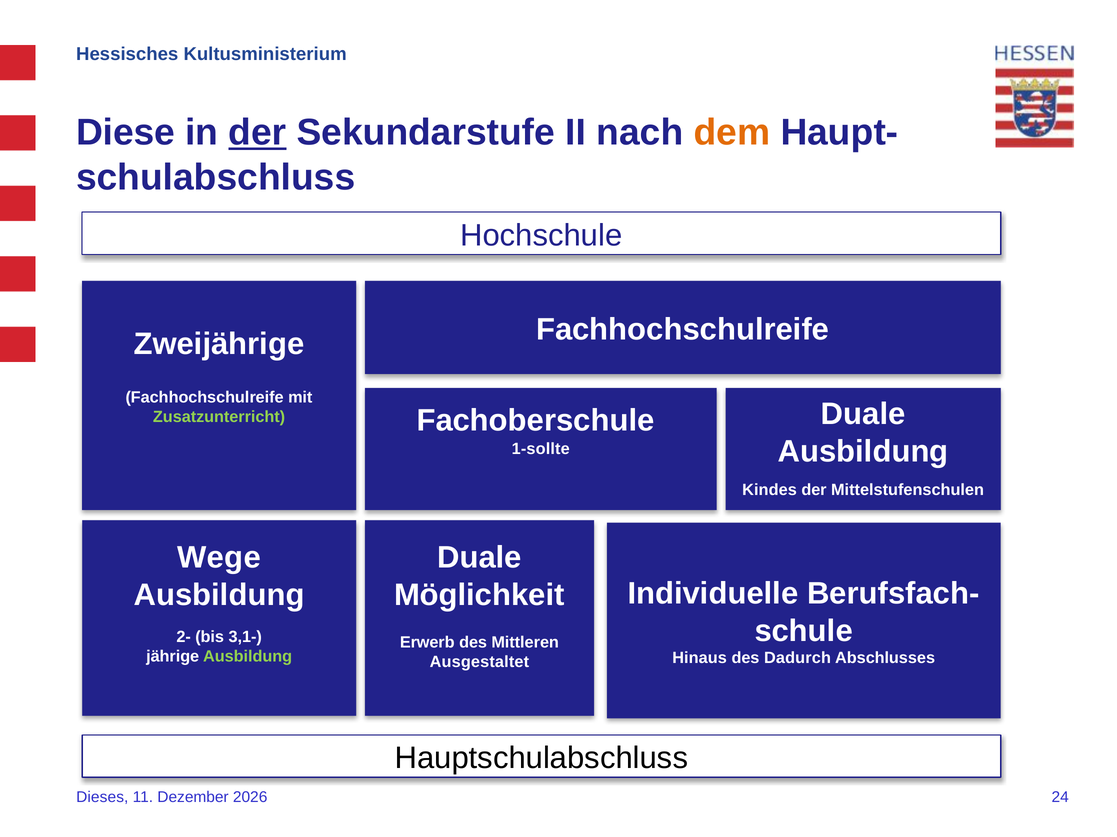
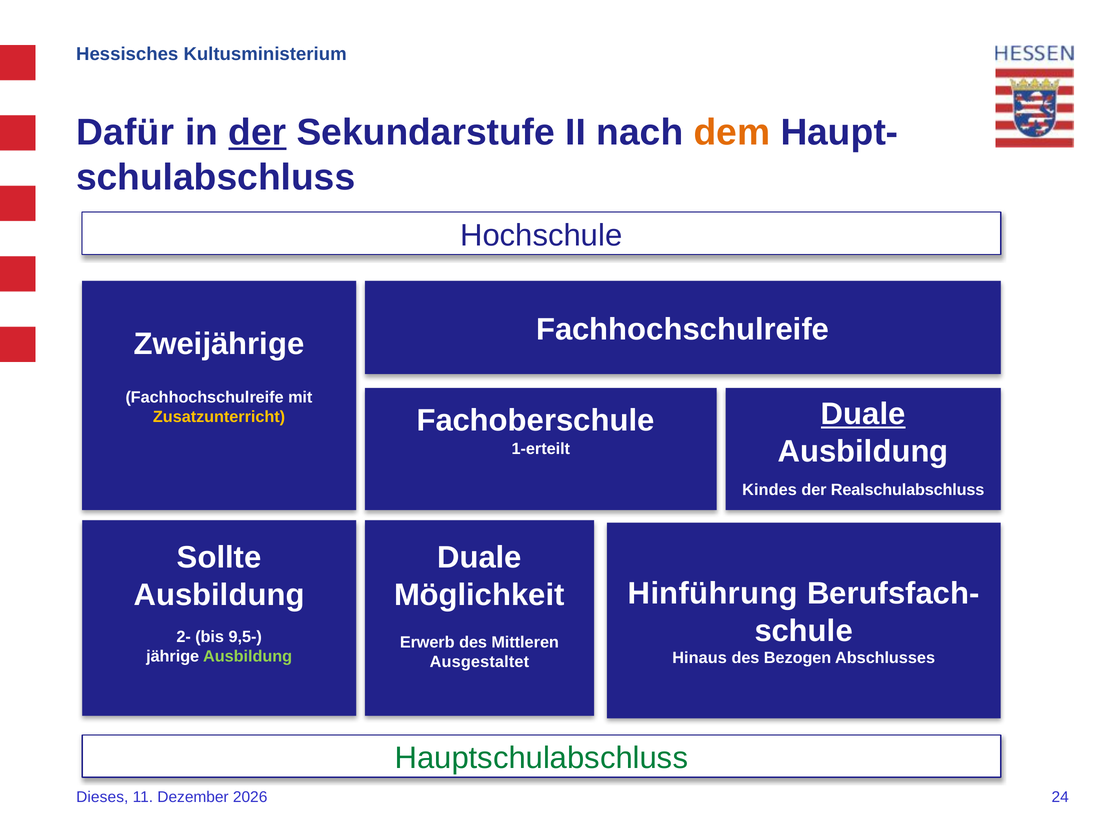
Diese: Diese -> Dafür
Duale at (863, 415) underline: none -> present
Zusatzunterricht colour: light green -> yellow
1-sollte: 1-sollte -> 1-erteilt
Mittelstufenschulen: Mittelstufenschulen -> Realschulabschluss
Wege: Wege -> Sollte
Individuelle: Individuelle -> Hinführung
3,1-: 3,1- -> 9,5-
Dadurch: Dadurch -> Bezogen
Hauptschulabschluss colour: black -> green
